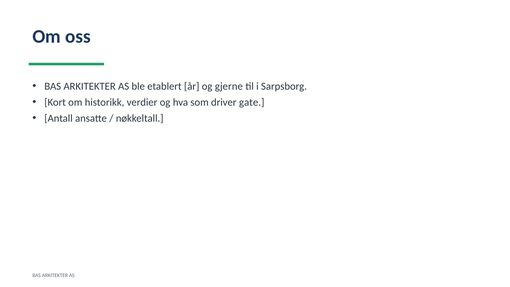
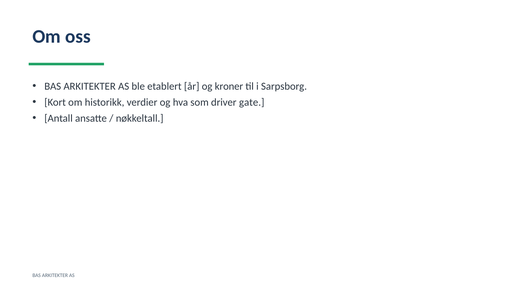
gjerne: gjerne -> kroner
